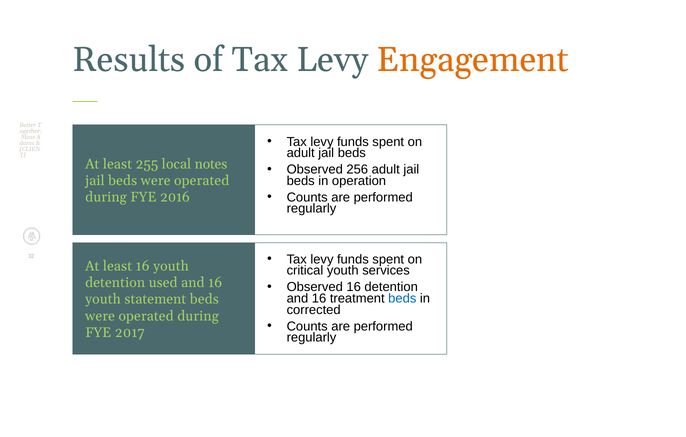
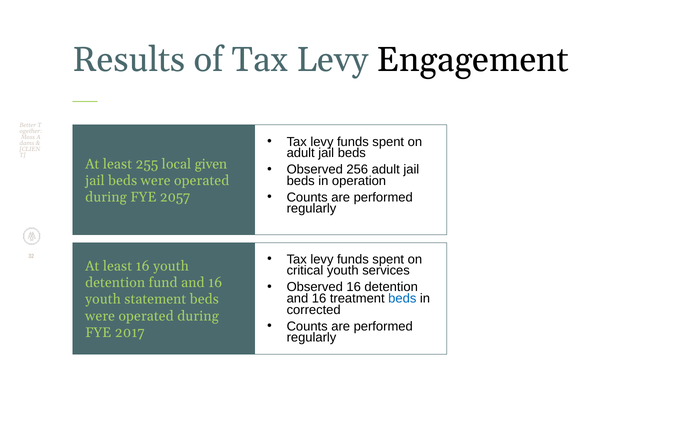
Engagement colour: orange -> black
notes: notes -> given
2016: 2016 -> 2057
used: used -> fund
